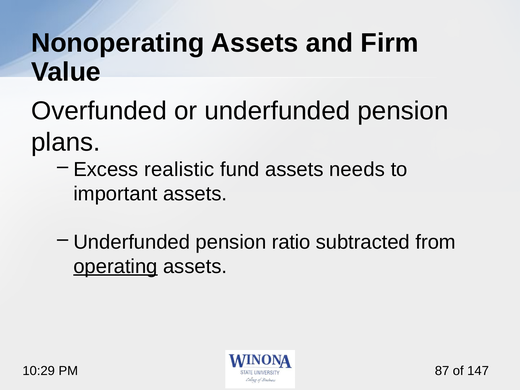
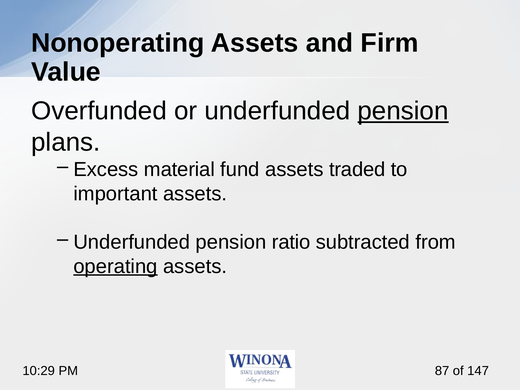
pension at (403, 111) underline: none -> present
realistic: realistic -> material
needs: needs -> traded
